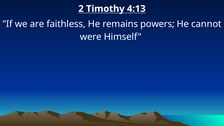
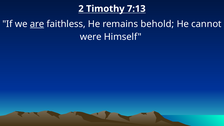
4:13: 4:13 -> 7:13
are underline: none -> present
powers: powers -> behold
